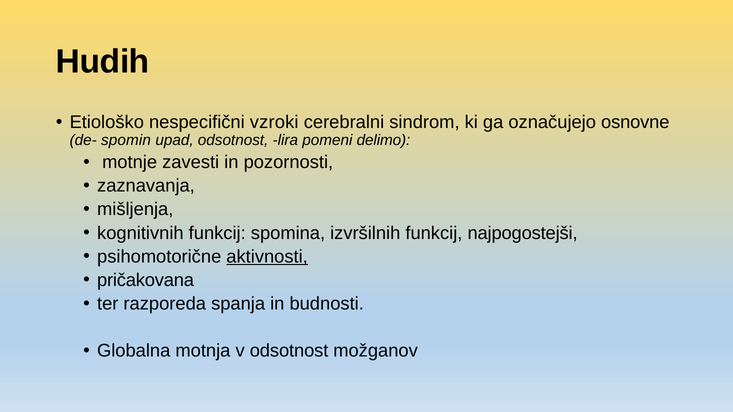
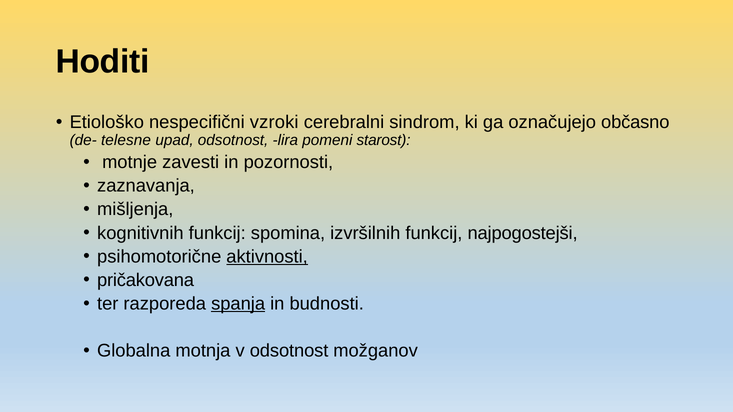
Hudih: Hudih -> Hoditi
osnovne: osnovne -> občasno
spomin: spomin -> telesne
delimo: delimo -> starost
spanja underline: none -> present
